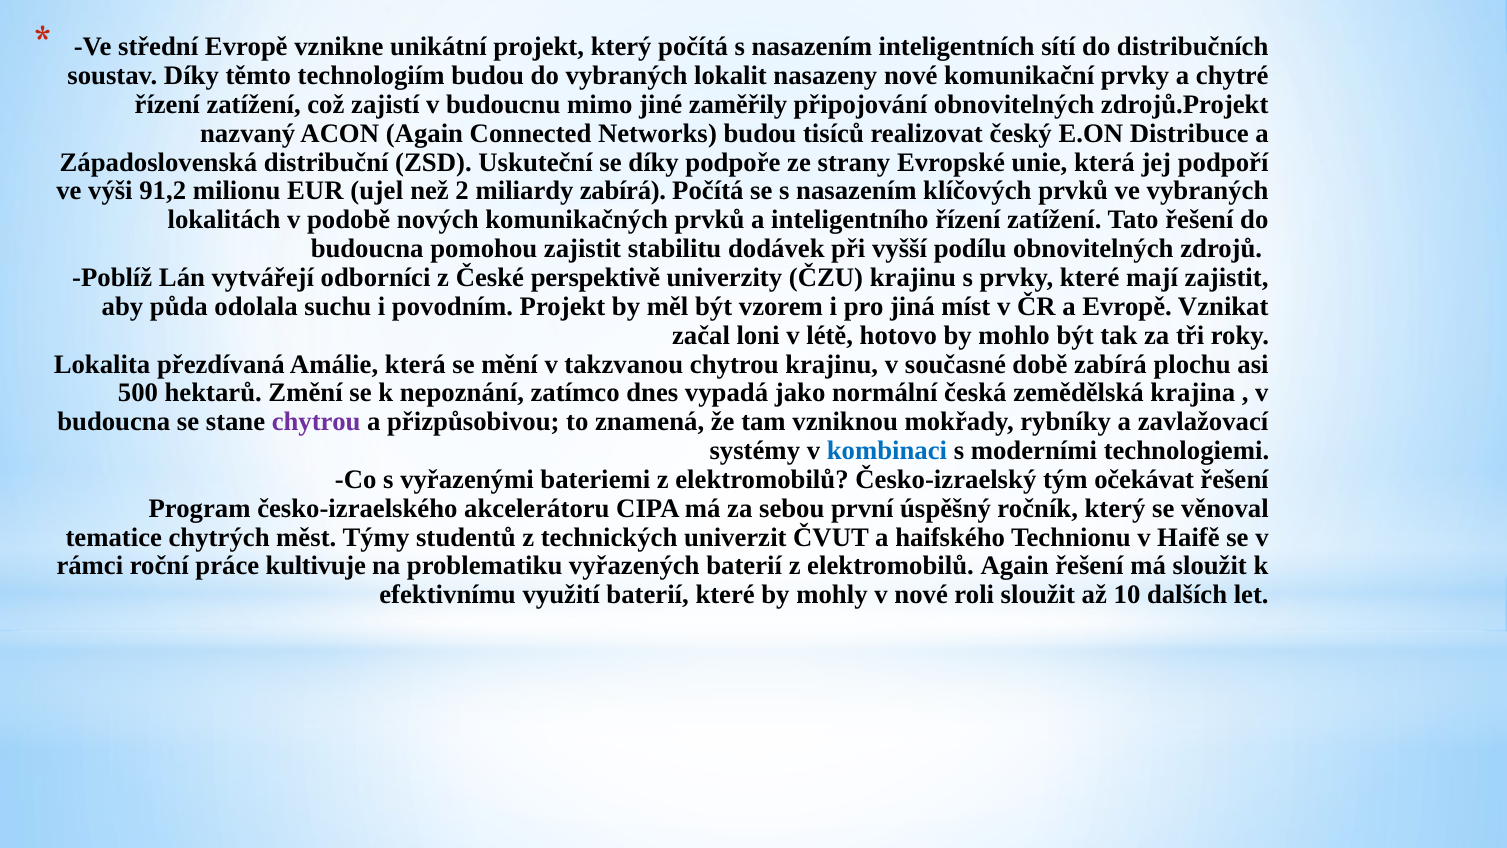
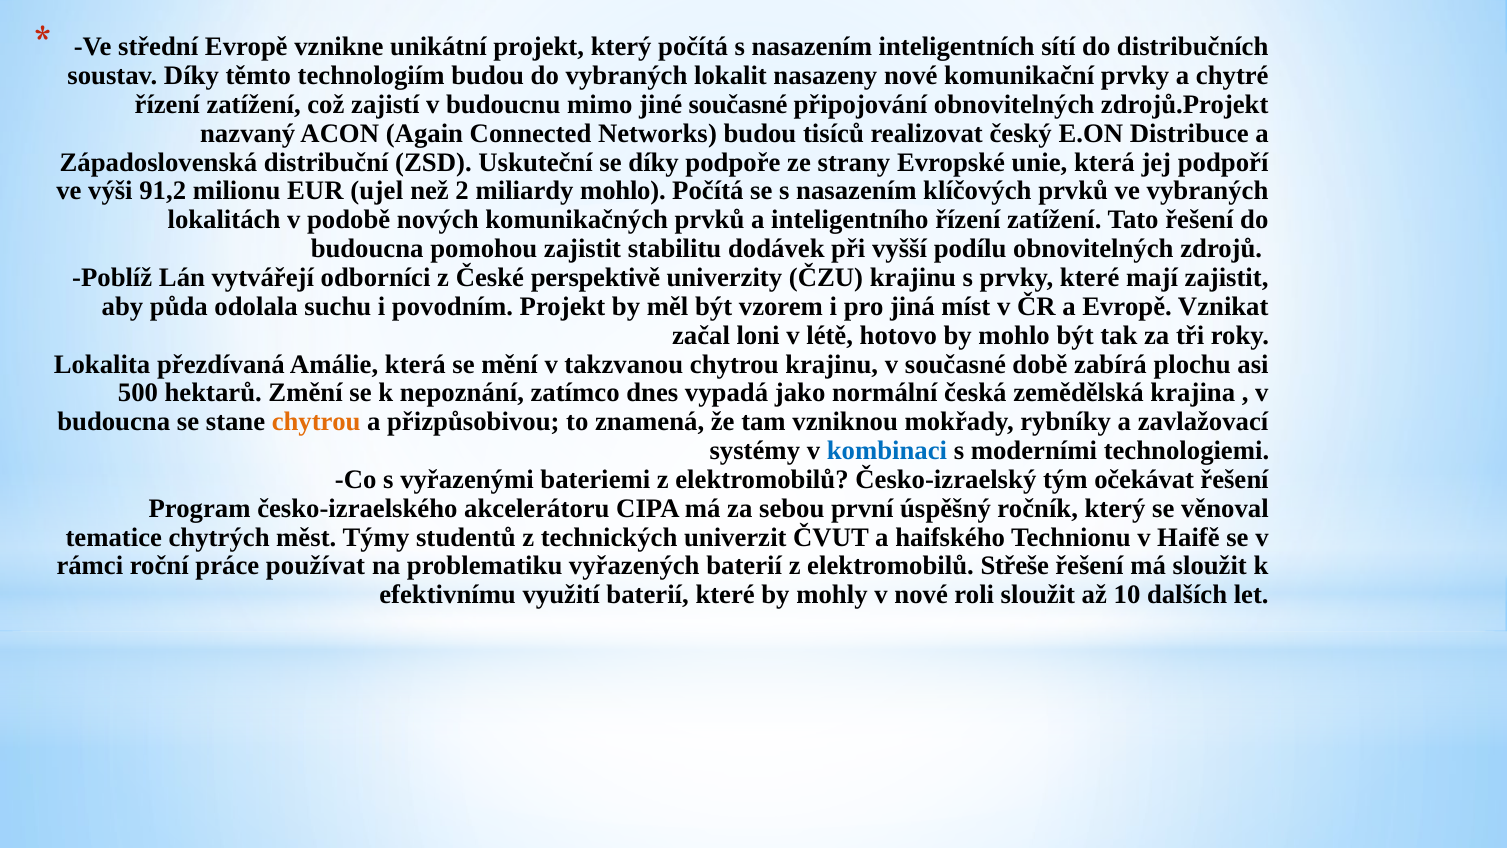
jiné zaměřily: zaměřily -> současné
miliardy zabírá: zabírá -> mohlo
chytrou at (316, 422) colour: purple -> orange
kultivuje: kultivuje -> používat
elektromobilů Again: Again -> Střeše
